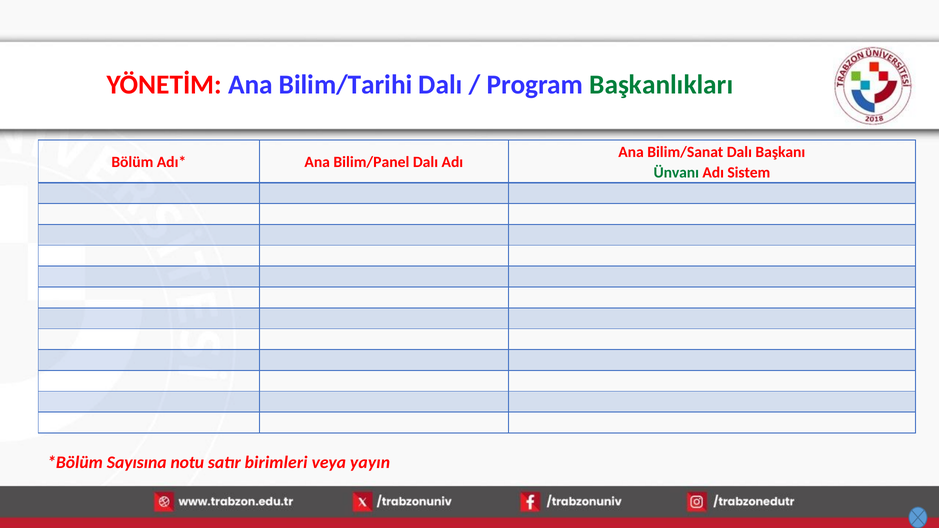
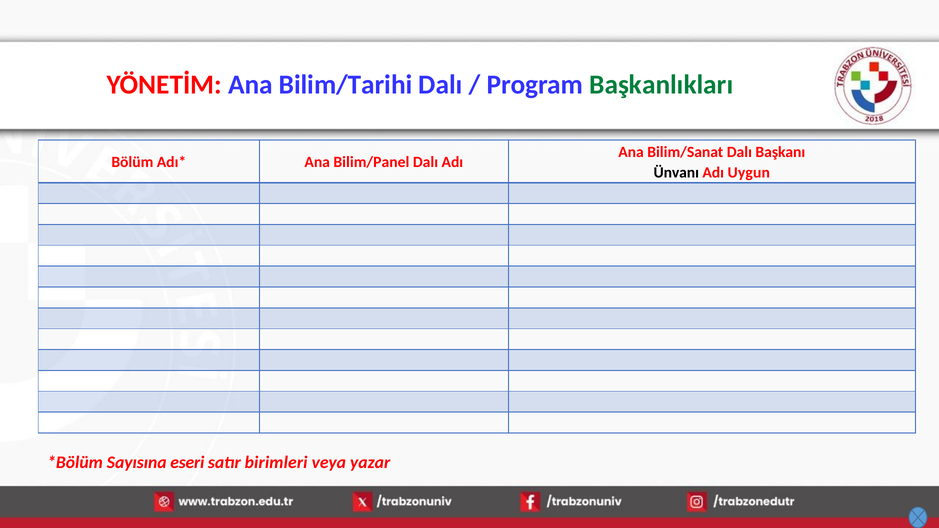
Ünvanı colour: green -> black
Sistem: Sistem -> Uygun
notu: notu -> eseri
yayın: yayın -> yazar
